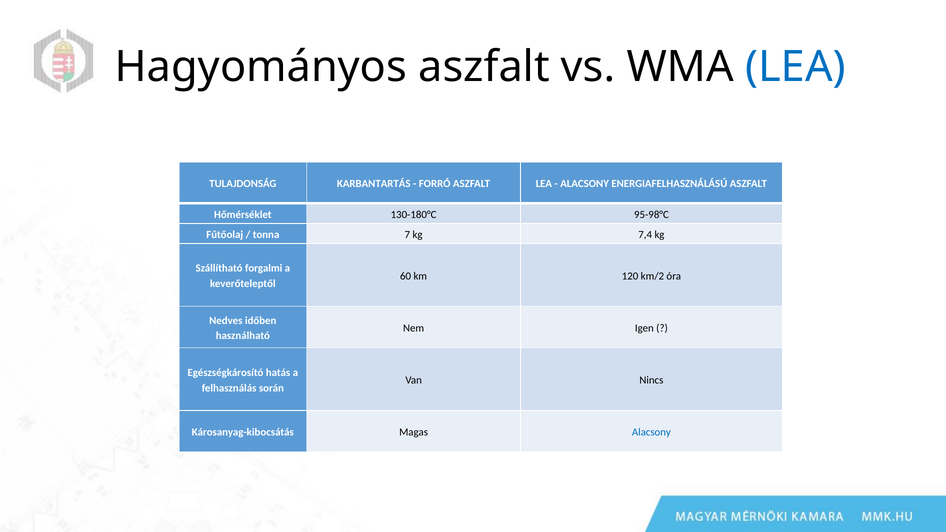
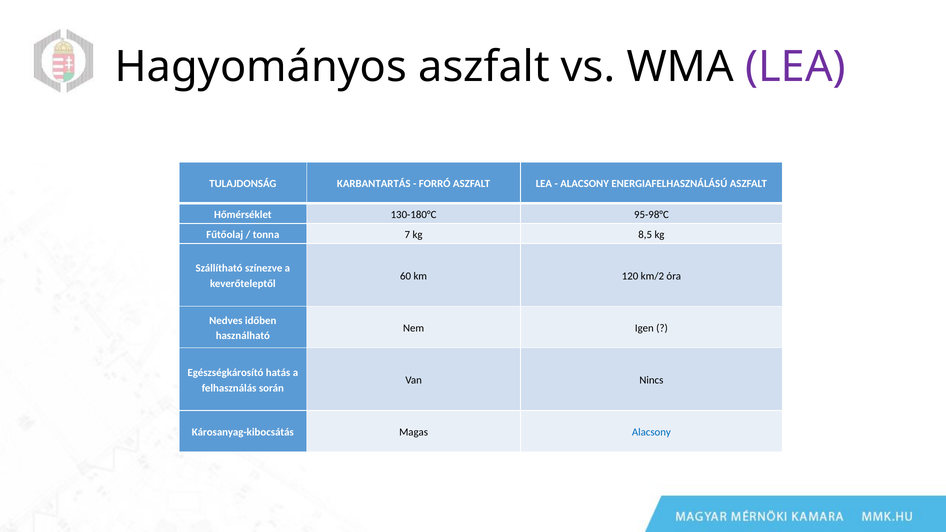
LEA at (796, 67) colour: blue -> purple
7,4: 7,4 -> 8,5
forgalmi: forgalmi -> színezve
